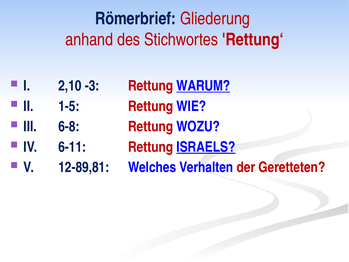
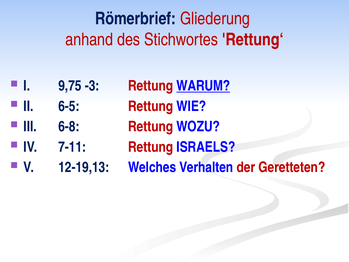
2,10: 2,10 -> 9,75
1-5: 1-5 -> 6-5
6-11: 6-11 -> 7-11
ISRAELS underline: present -> none
12-89,81: 12-89,81 -> 12-19,13
